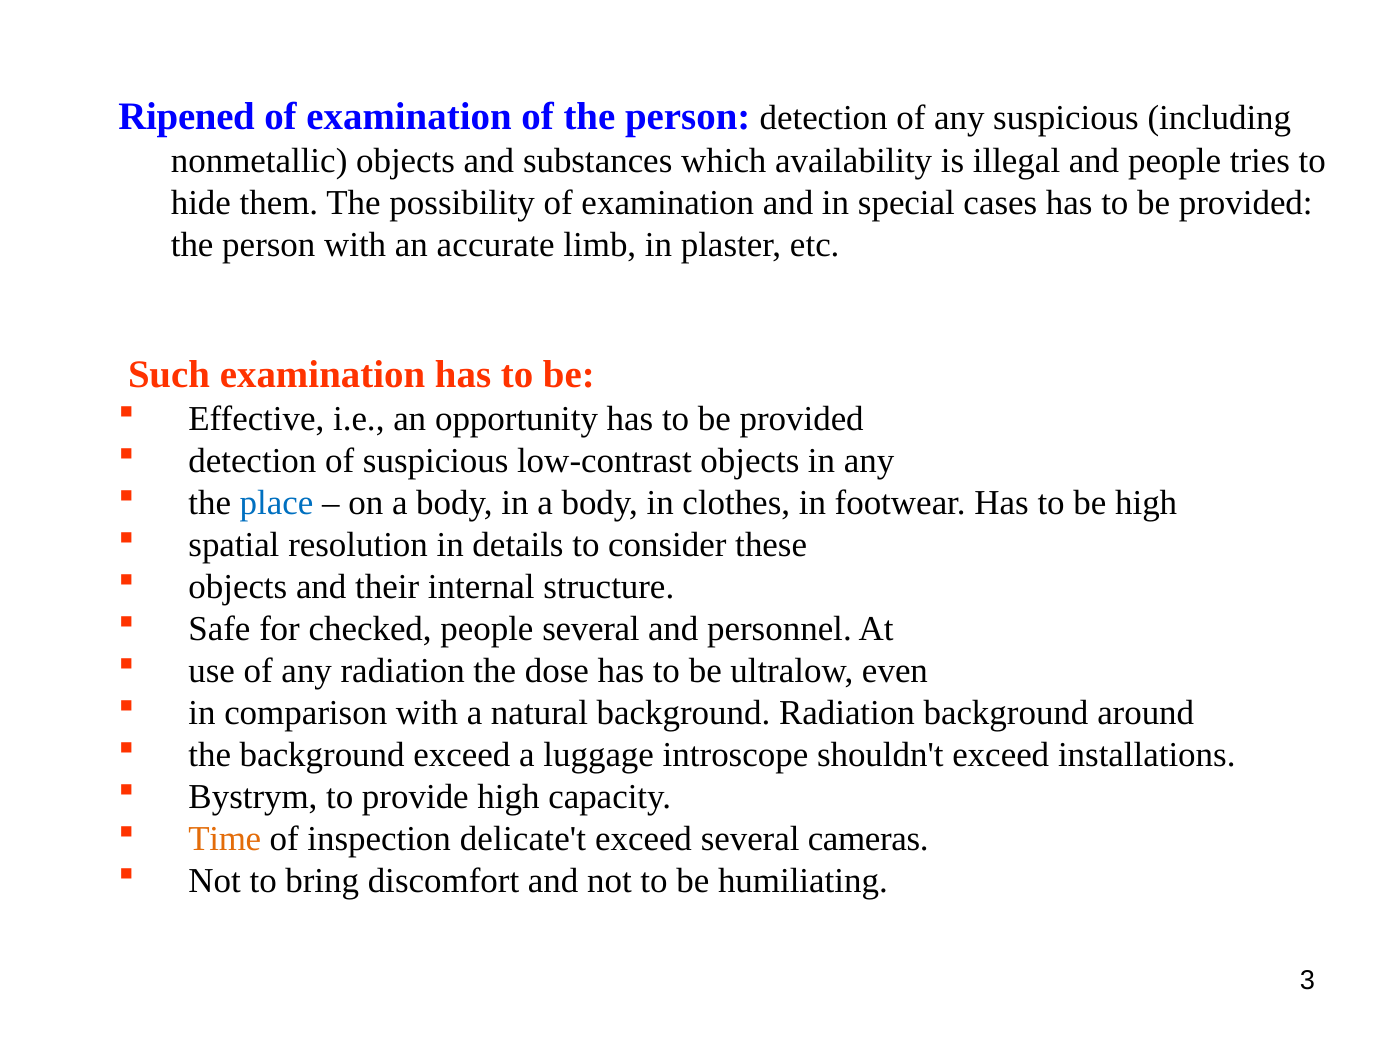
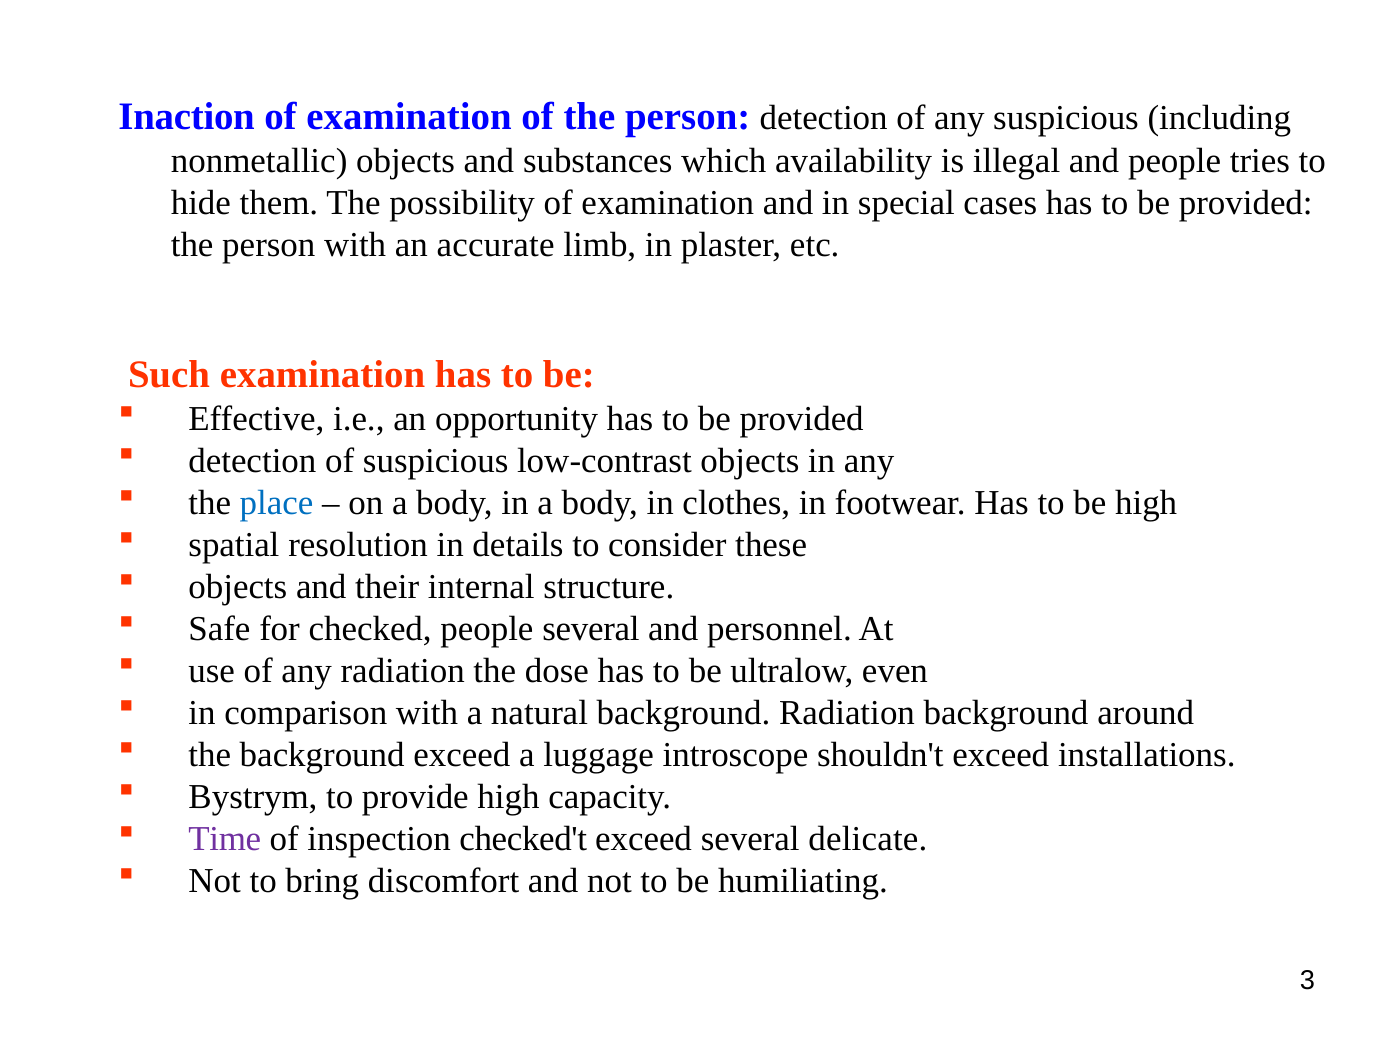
Ripened: Ripened -> Inaction
Time colour: orange -> purple
delicate't: delicate't -> checked't
cameras: cameras -> delicate
